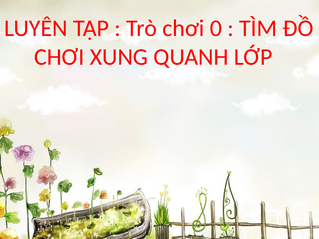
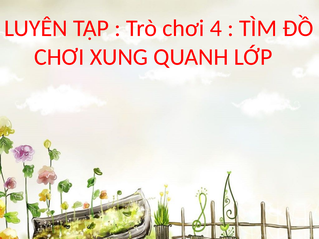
0: 0 -> 4
